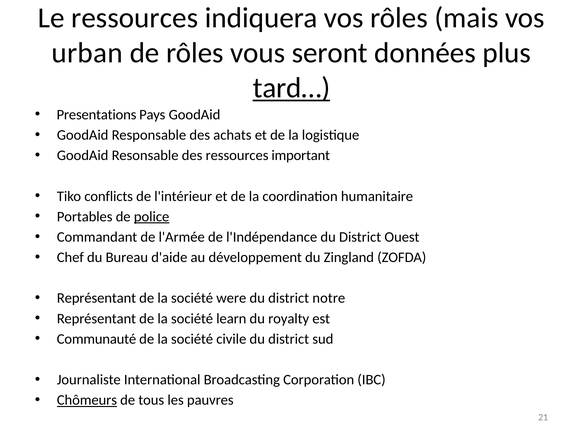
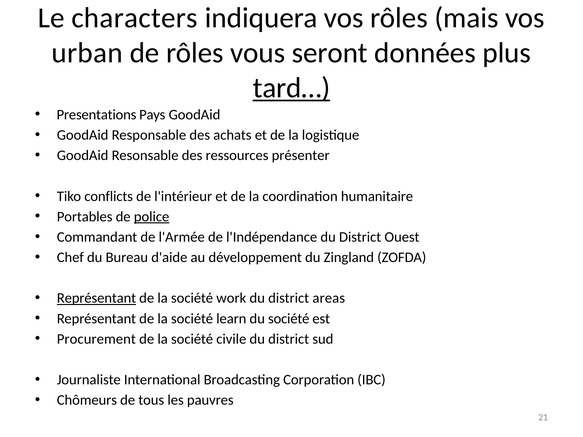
Le ressources: ressources -> characters
important: important -> présenter
Représentant at (96, 298) underline: none -> present
were: were -> work
notre: notre -> areas
du royalty: royalty -> société
Communauté: Communauté -> Procurement
Chômeurs underline: present -> none
